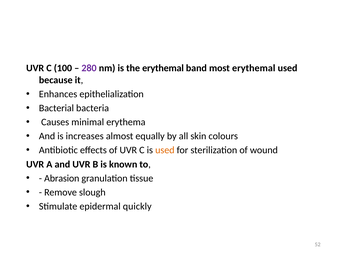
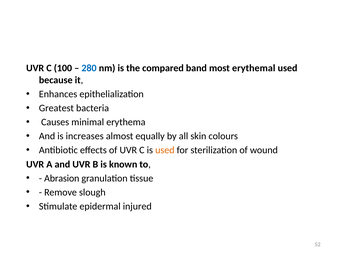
280 colour: purple -> blue
the erythemal: erythemal -> compared
Bacterial: Bacterial -> Greatest
quickly: quickly -> injured
